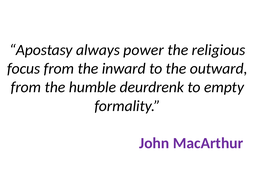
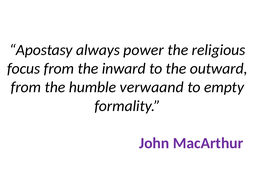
deurdrenk: deurdrenk -> verwaand
